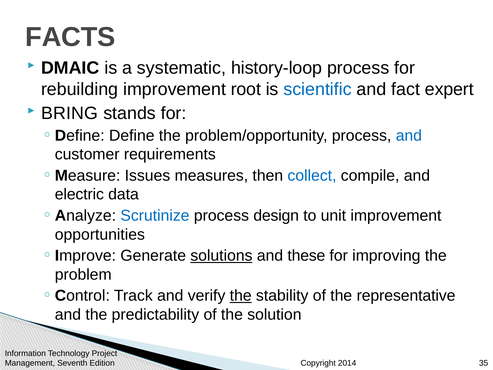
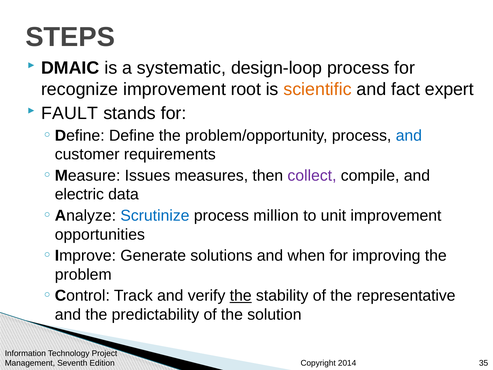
FACTS: FACTS -> STEPS
history-loop: history-loop -> design-loop
rebuilding: rebuilding -> recognize
scientific colour: blue -> orange
BRING: BRING -> FAULT
collect colour: blue -> purple
design: design -> million
solutions underline: present -> none
these: these -> when
